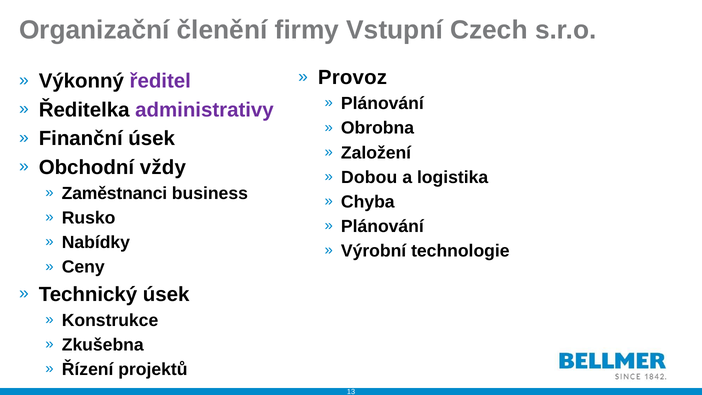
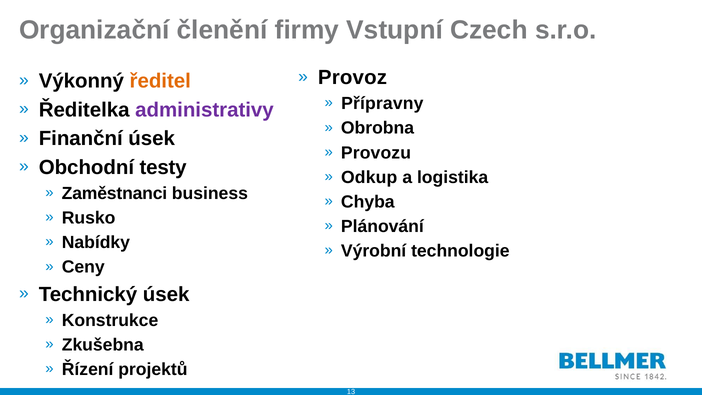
ředitel colour: purple -> orange
Plánování at (382, 104): Plánování -> Přípravny
Založení: Založení -> Provozu
vždy: vždy -> testy
Dobou: Dobou -> Odkup
